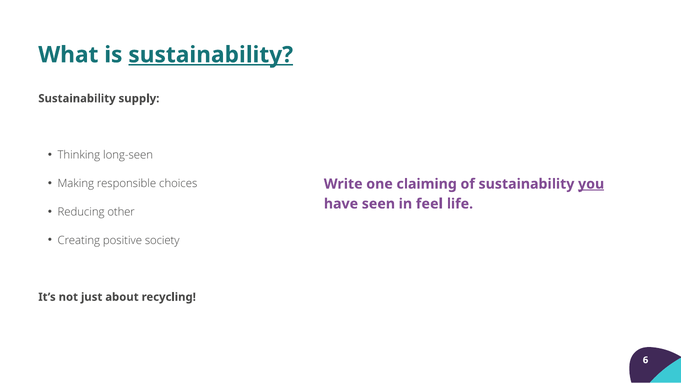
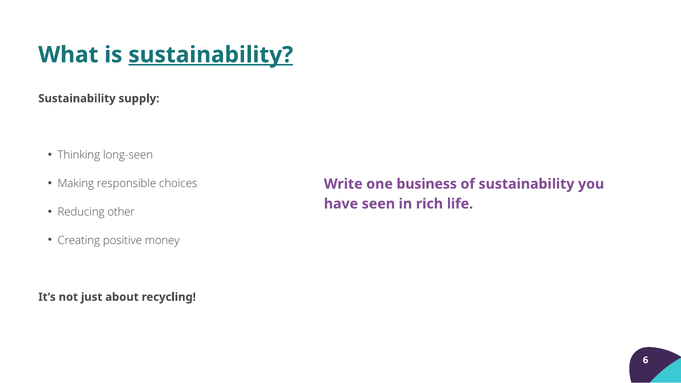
claiming: claiming -> business
you underline: present -> none
feel: feel -> rich
society: society -> money
